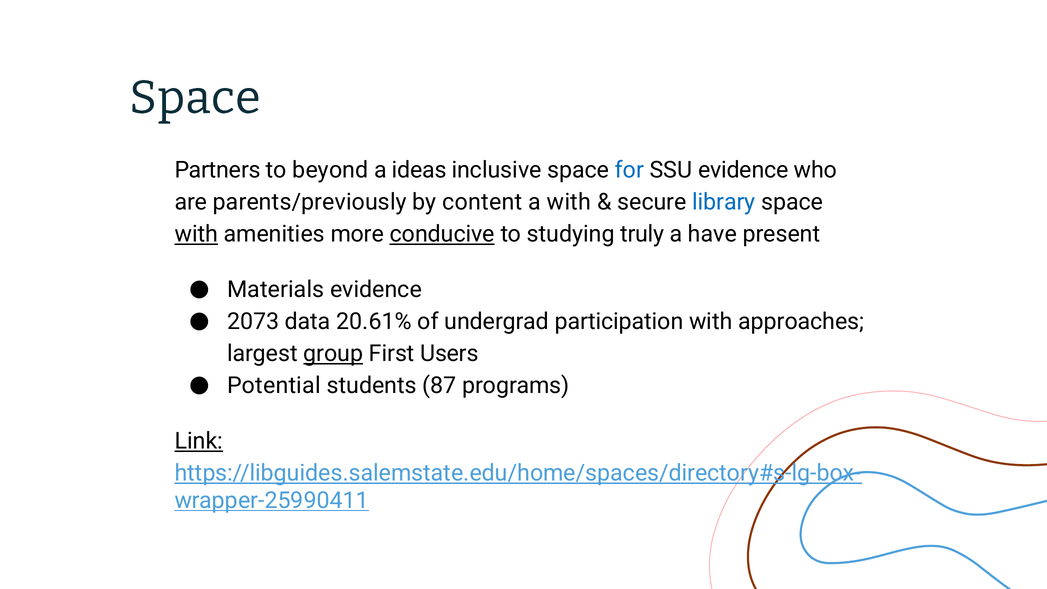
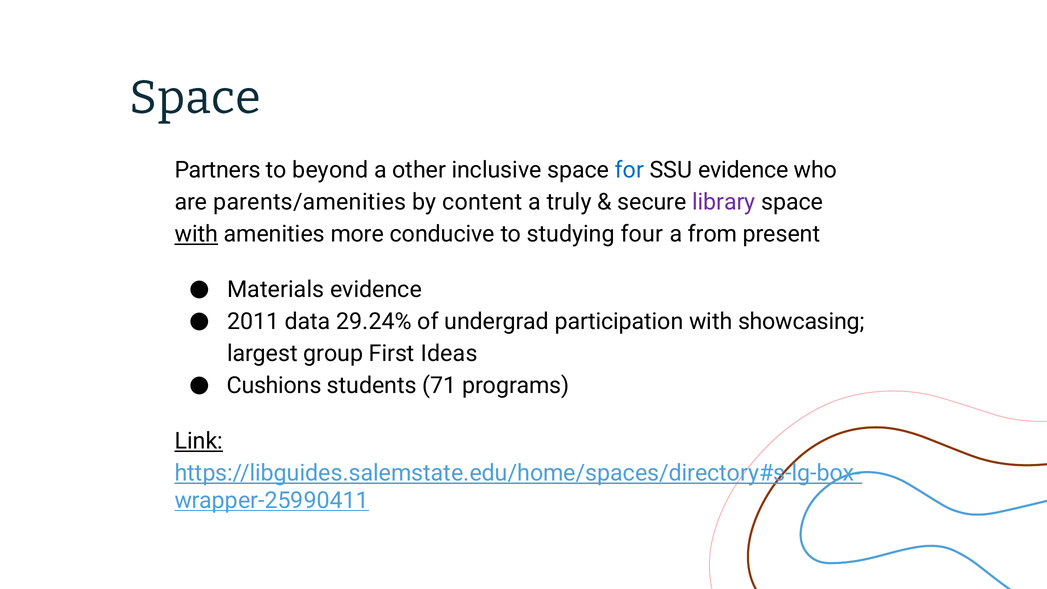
ideas: ideas -> other
parents/previously: parents/previously -> parents/amenities
a with: with -> truly
library colour: blue -> purple
conducive underline: present -> none
truly: truly -> four
have: have -> from
2073: 2073 -> 2011
20.61%: 20.61% -> 29.24%
approaches: approaches -> showcasing
group underline: present -> none
Users: Users -> Ideas
Potential: Potential -> Cushions
87: 87 -> 71
